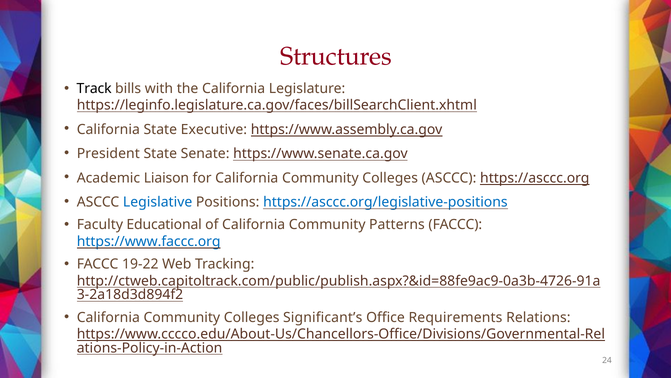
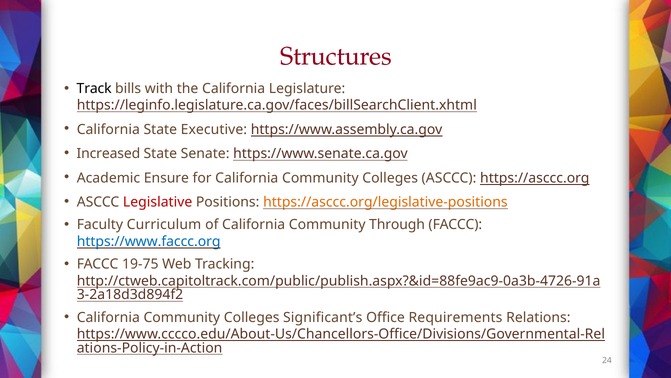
President: President -> Increased
Liaison: Liaison -> Ensure
Legislative colour: blue -> red
https://asccc.org/legislative-positions colour: blue -> orange
Educational: Educational -> Curriculum
Patterns: Patterns -> Through
19-22: 19-22 -> 19-75
